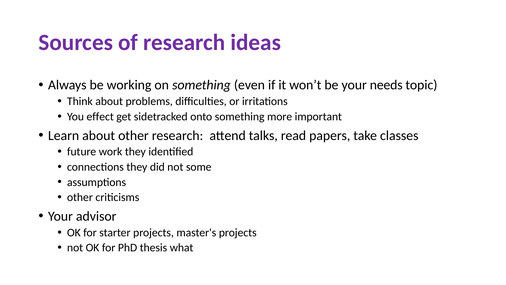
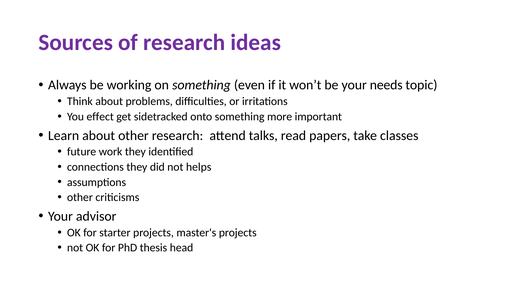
some: some -> helps
what: what -> head
